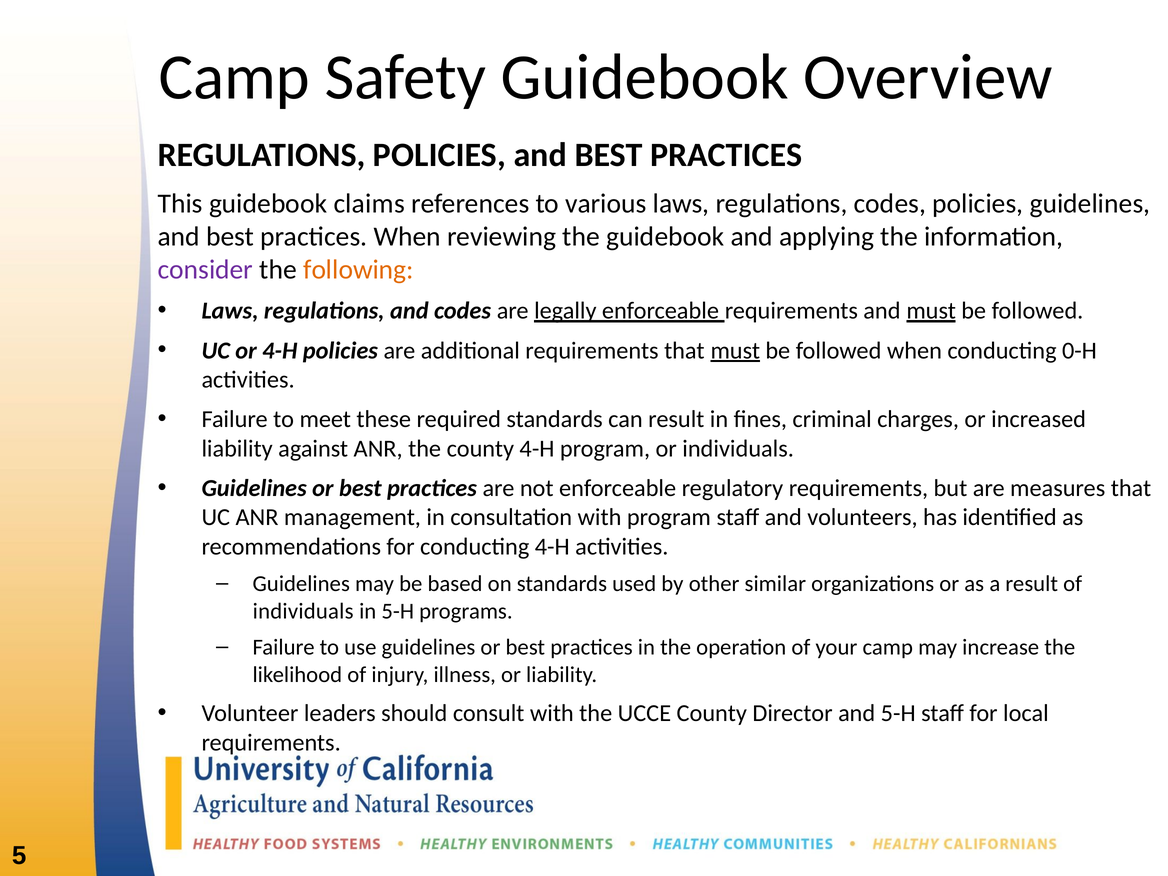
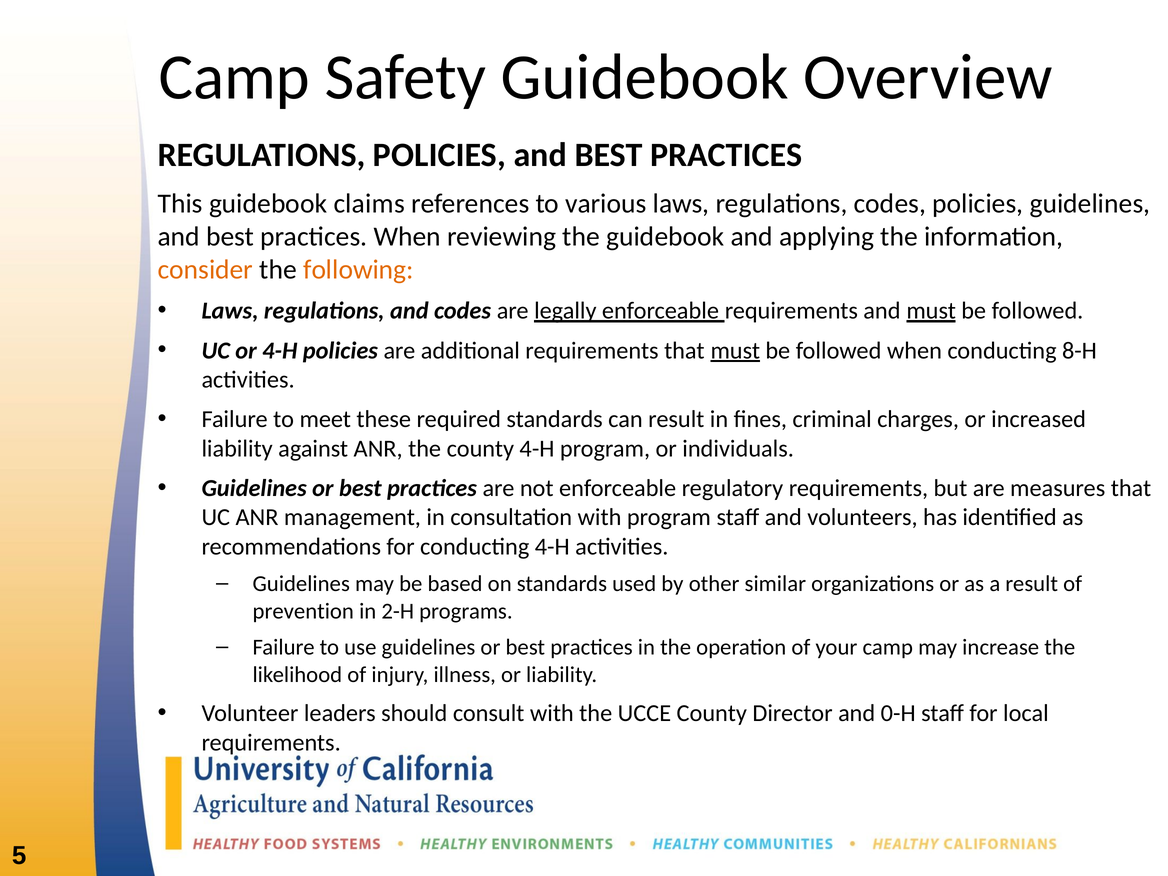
consider colour: purple -> orange
0-H: 0-H -> 8-H
individuals at (303, 611): individuals -> prevention
in 5-H: 5-H -> 2-H
and 5-H: 5-H -> 0-H
